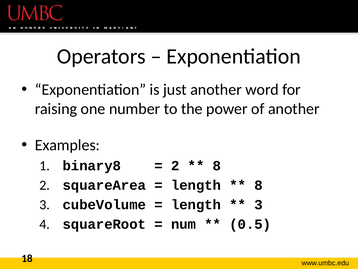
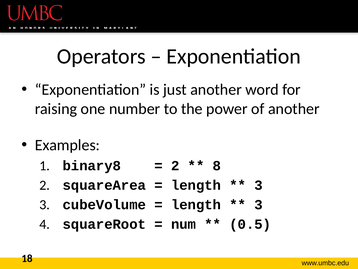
8 at (259, 185): 8 -> 3
